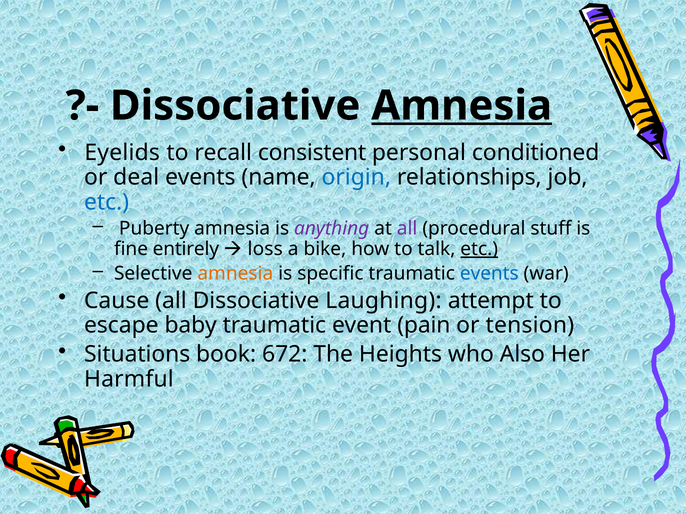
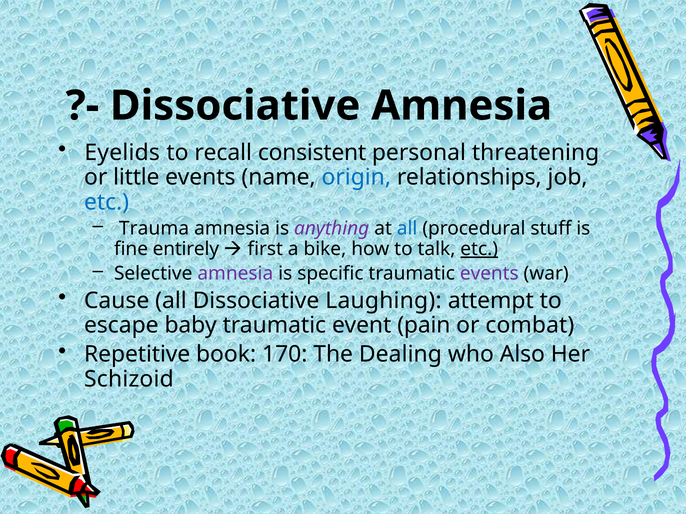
Amnesia at (462, 106) underline: present -> none
conditioned: conditioned -> threatening
deal: deal -> little
Puberty: Puberty -> Trauma
all at (407, 229) colour: purple -> blue
loss: loss -> first
amnesia at (235, 274) colour: orange -> purple
events at (489, 274) colour: blue -> purple
tension: tension -> combat
Situations: Situations -> Repetitive
672: 672 -> 170
Heights: Heights -> Dealing
Harmful: Harmful -> Schizoid
